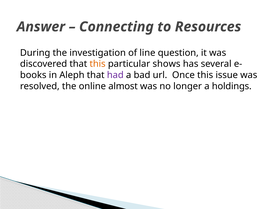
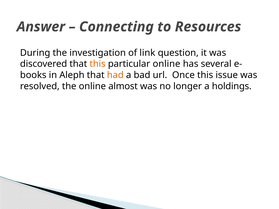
line: line -> link
particular shows: shows -> online
had colour: purple -> orange
